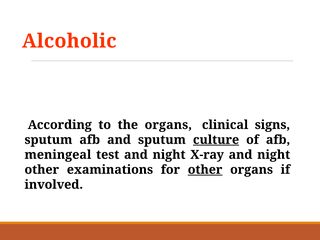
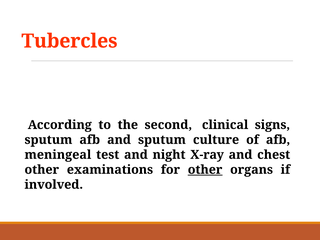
Alcoholic: Alcoholic -> Tubercles
the organs: organs -> second
culture underline: present -> none
X-ray and night: night -> chest
